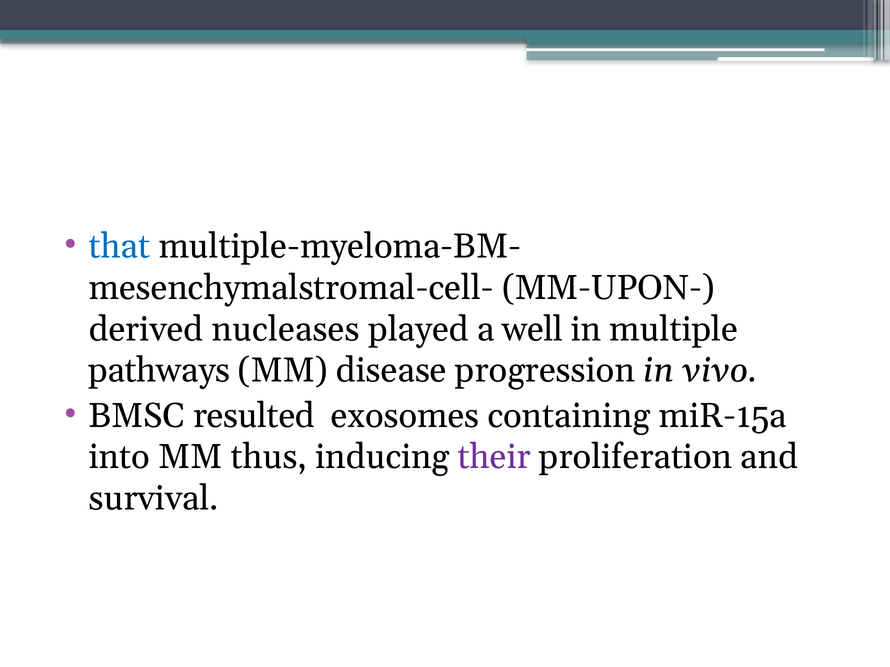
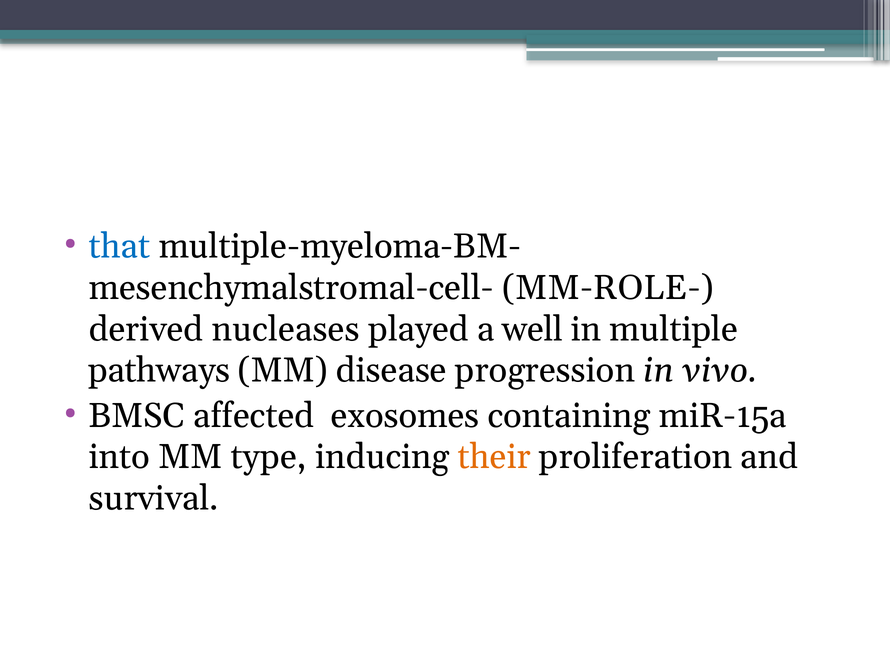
MM-UPON-: MM-UPON- -> MM-ROLE-
resulted: resulted -> affected
thus: thus -> type
their colour: purple -> orange
